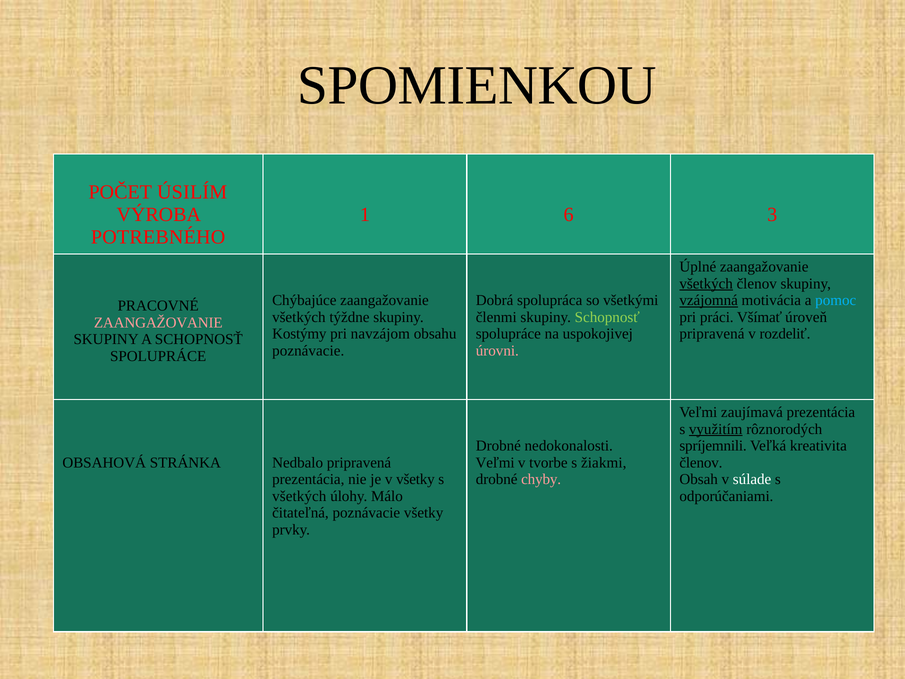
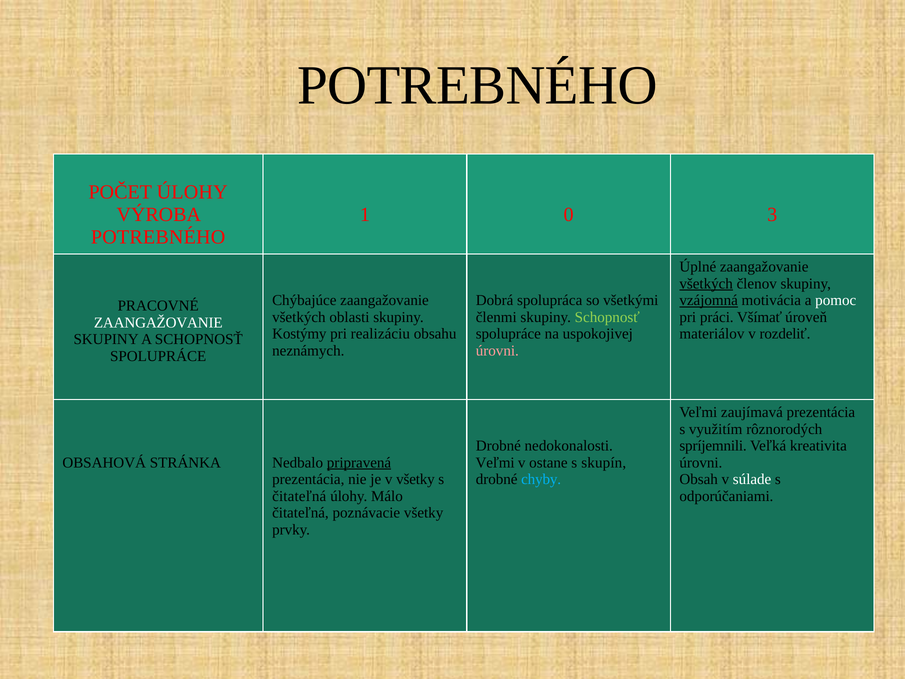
SPOMIENKOU at (477, 85): SPOMIENKOU -> POTREBNÉHO
POČET ÚSILÍM: ÚSILÍM -> ÚLOHY
6: 6 -> 0
pomoc colour: light blue -> white
týždne: týždne -> oblasti
ZAANGAŽOVANIE at (158, 323) colour: pink -> white
navzájom: navzájom -> realizáciu
pripravená at (712, 334): pripravená -> materiálov
poznávacie at (308, 351): poznávacie -> neznámych
využitím underline: present -> none
pripravená at (359, 462) underline: none -> present
tvorbe: tvorbe -> ostane
žiakmi: žiakmi -> skupín
členov at (701, 462): členov -> úrovni
chyby colour: pink -> light blue
všetkých at (299, 496): všetkých -> čitateľná
